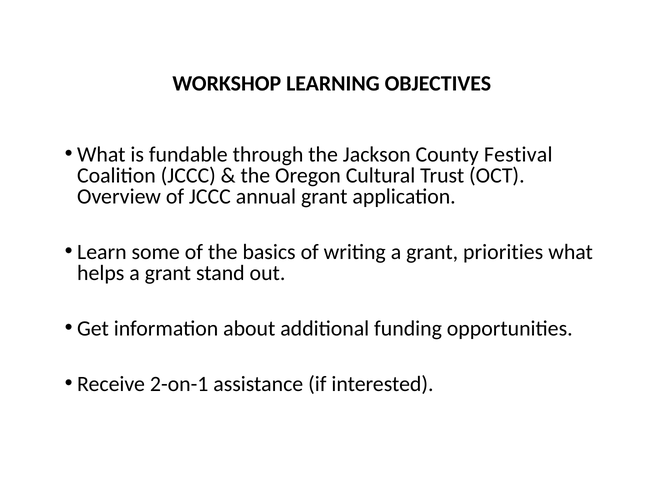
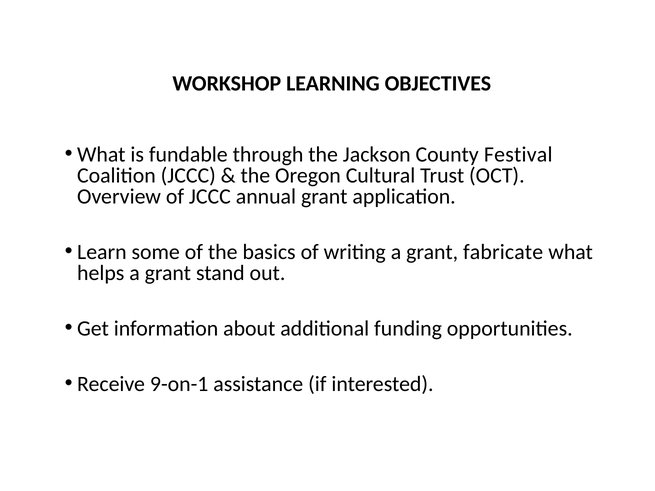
priorities: priorities -> fabricate
2-on-1: 2-on-1 -> 9-on-1
